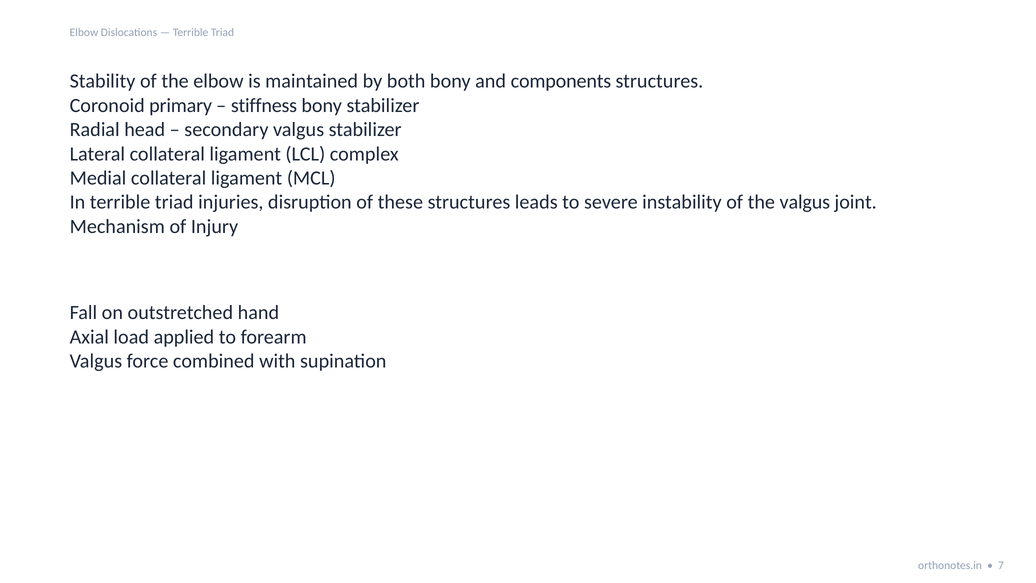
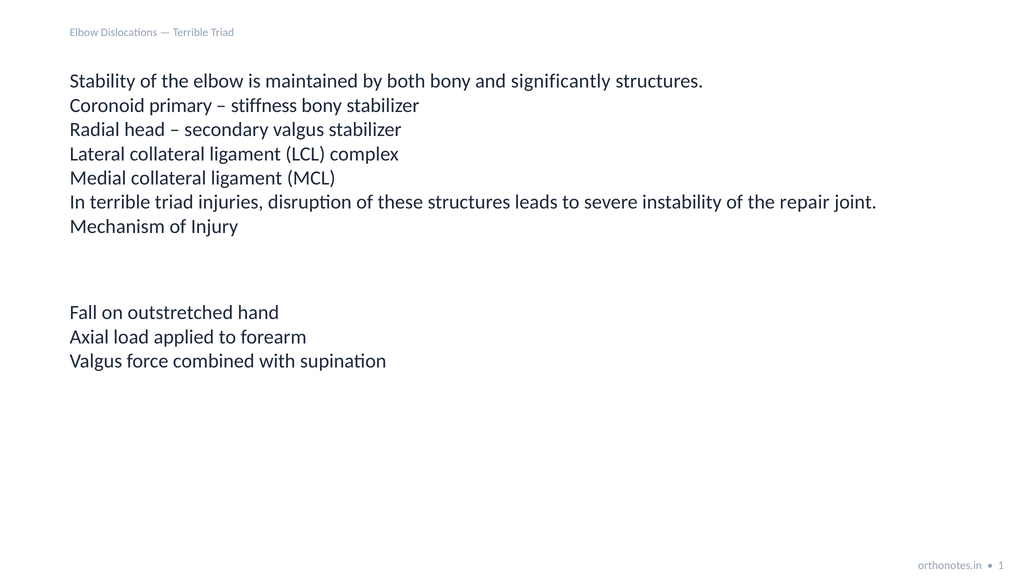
components: components -> significantly
the valgus: valgus -> repair
7: 7 -> 1
